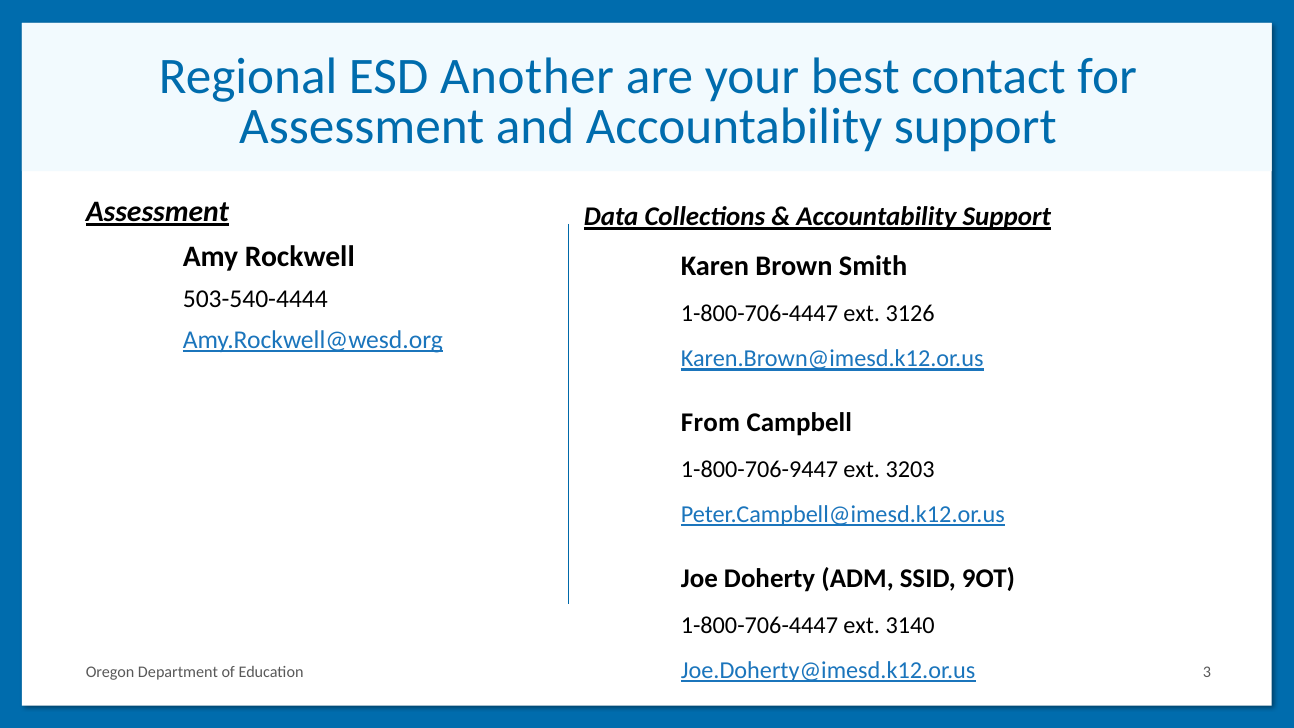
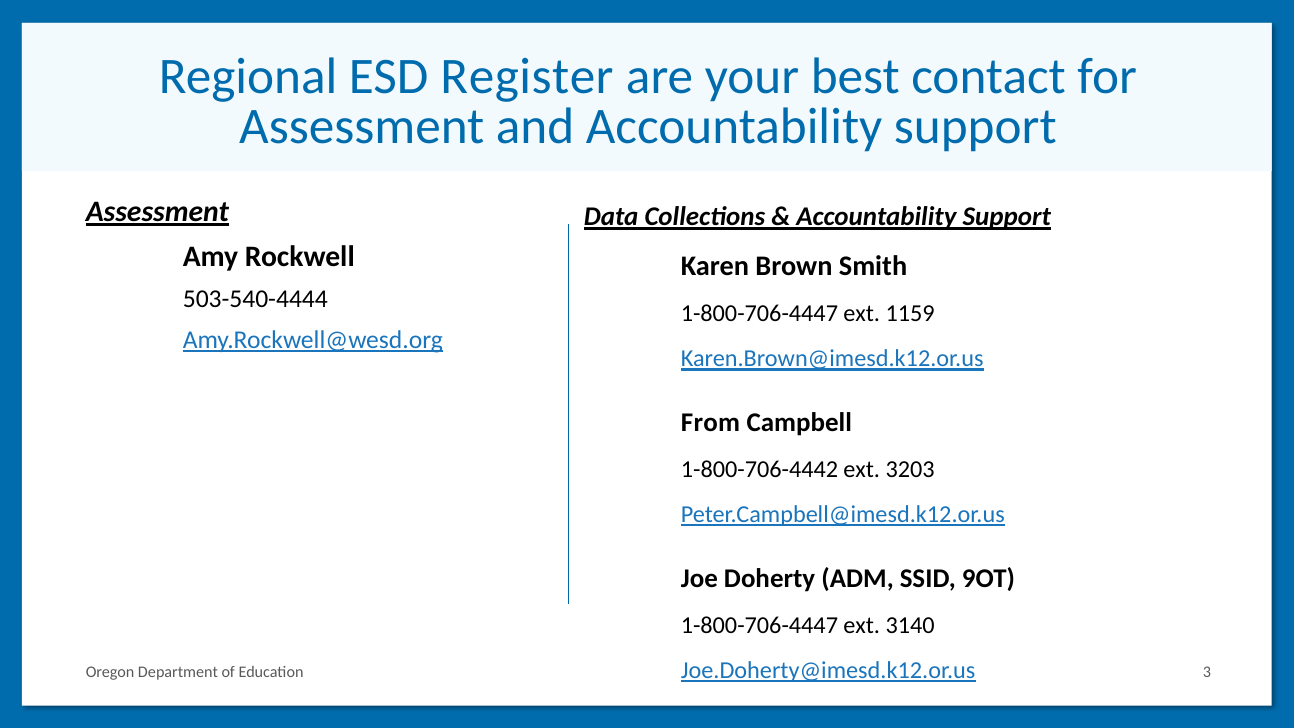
Another: Another -> Register
3126: 3126 -> 1159
1-800-706-9447: 1-800-706-9447 -> 1-800-706-4442
